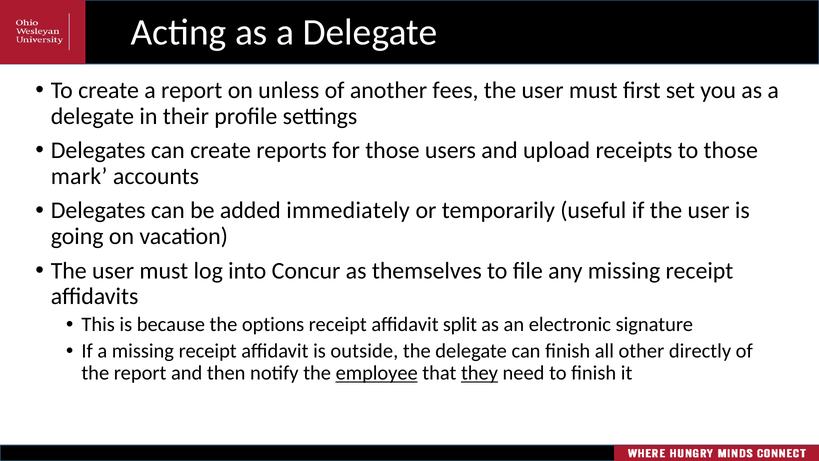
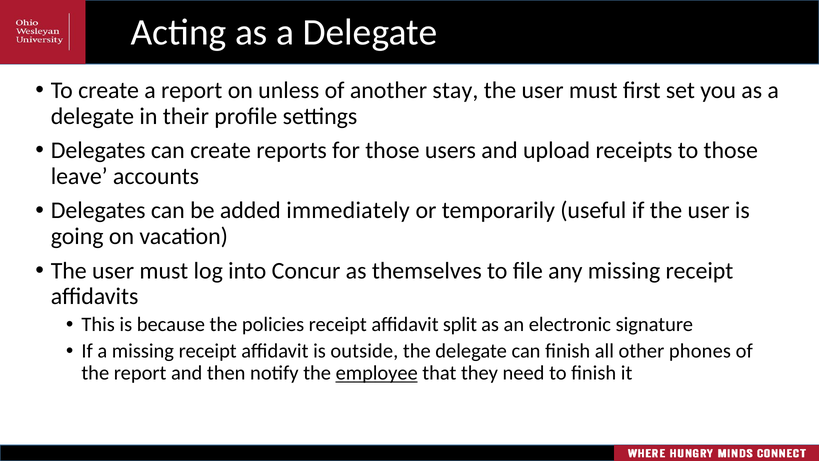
fees: fees -> stay
mark: mark -> leave
options: options -> policies
directly: directly -> phones
they underline: present -> none
